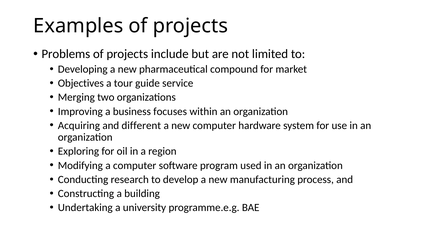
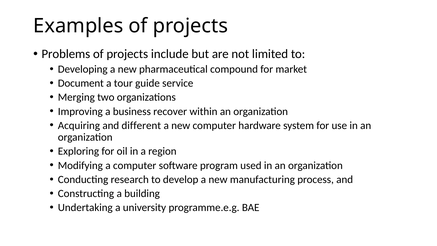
Objectives: Objectives -> Document
focuses: focuses -> recover
